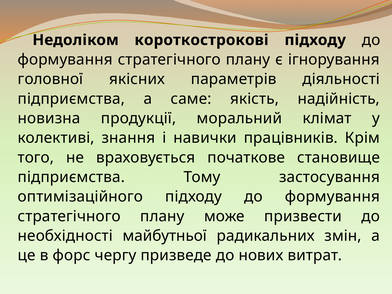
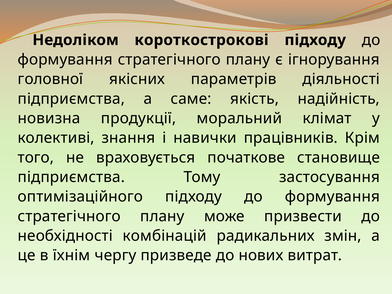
майбутньої: майбутньої -> комбінацій
форс: форс -> їхнім
